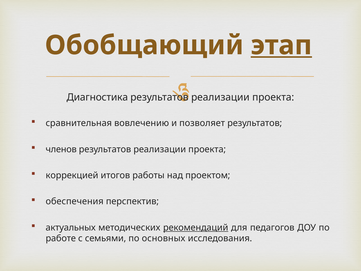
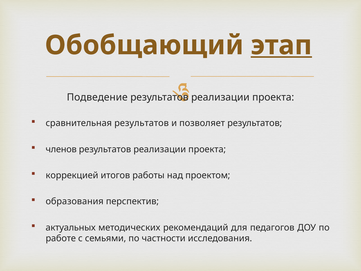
Диагностика: Диагностика -> Подведение
сравнительная вовлечению: вовлечению -> результатов
обеспечения: обеспечения -> образования
рекомендаций underline: present -> none
основных: основных -> частности
